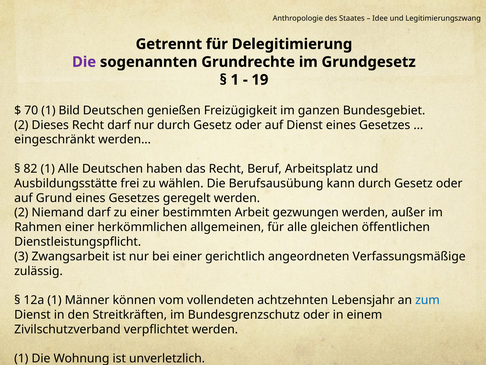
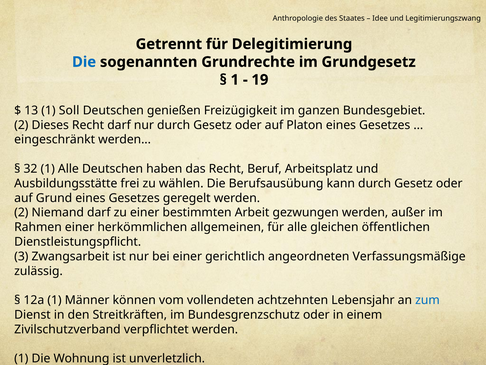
Die at (84, 62) colour: purple -> blue
70: 70 -> 13
Bild: Bild -> Soll
auf Dienst: Dienst -> Platon
82: 82 -> 32
